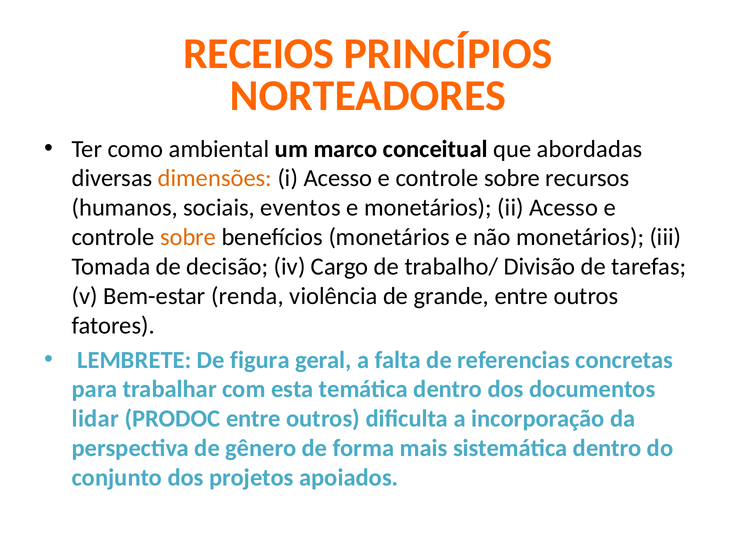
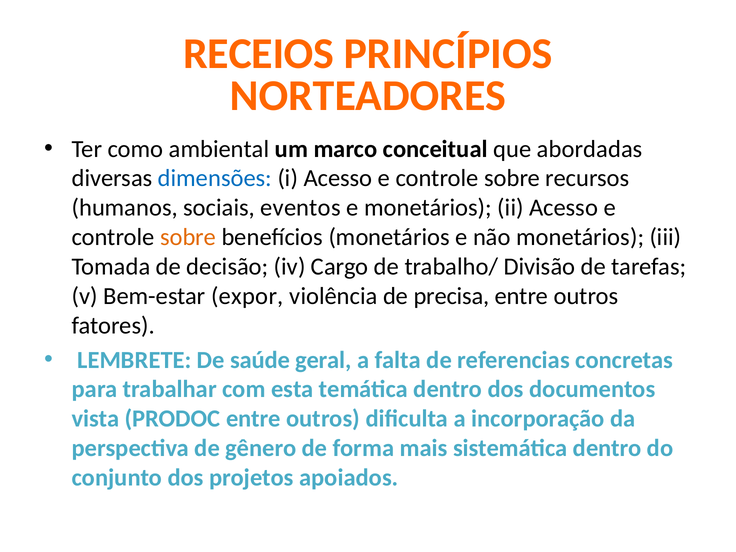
dimensões colour: orange -> blue
renda: renda -> expor
grande: grande -> precisa
figura: figura -> saúde
lidar: lidar -> vista
